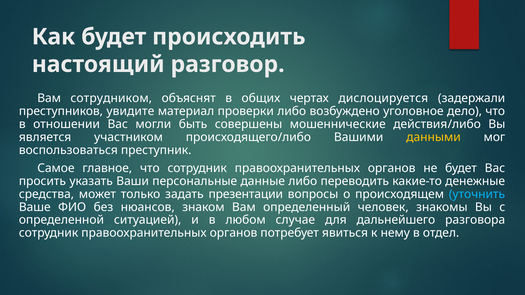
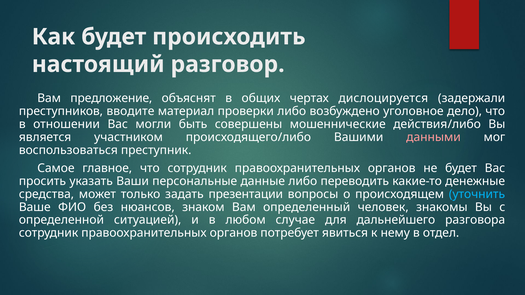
сотрудником: сотрудником -> предложение
увидите: увидите -> вводите
данными colour: yellow -> pink
